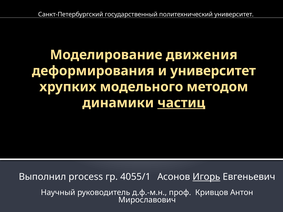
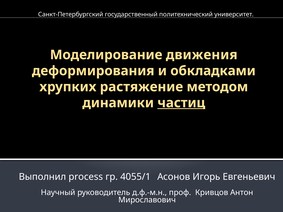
и университет: университет -> обкладками
модельного: модельного -> растяжение
Игорь underline: present -> none
